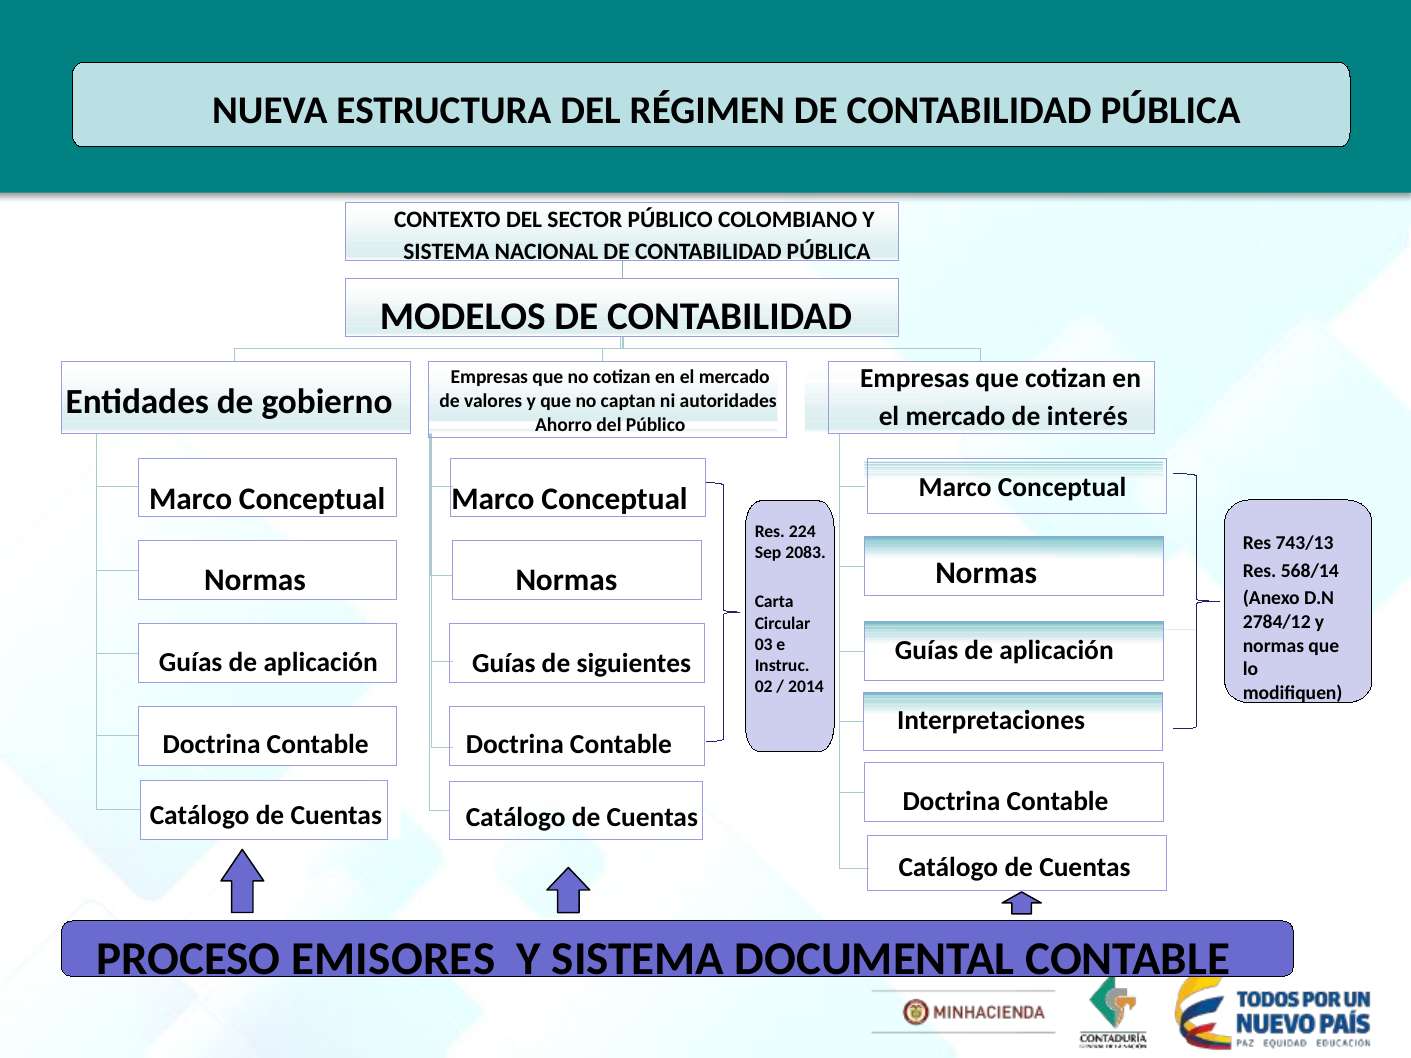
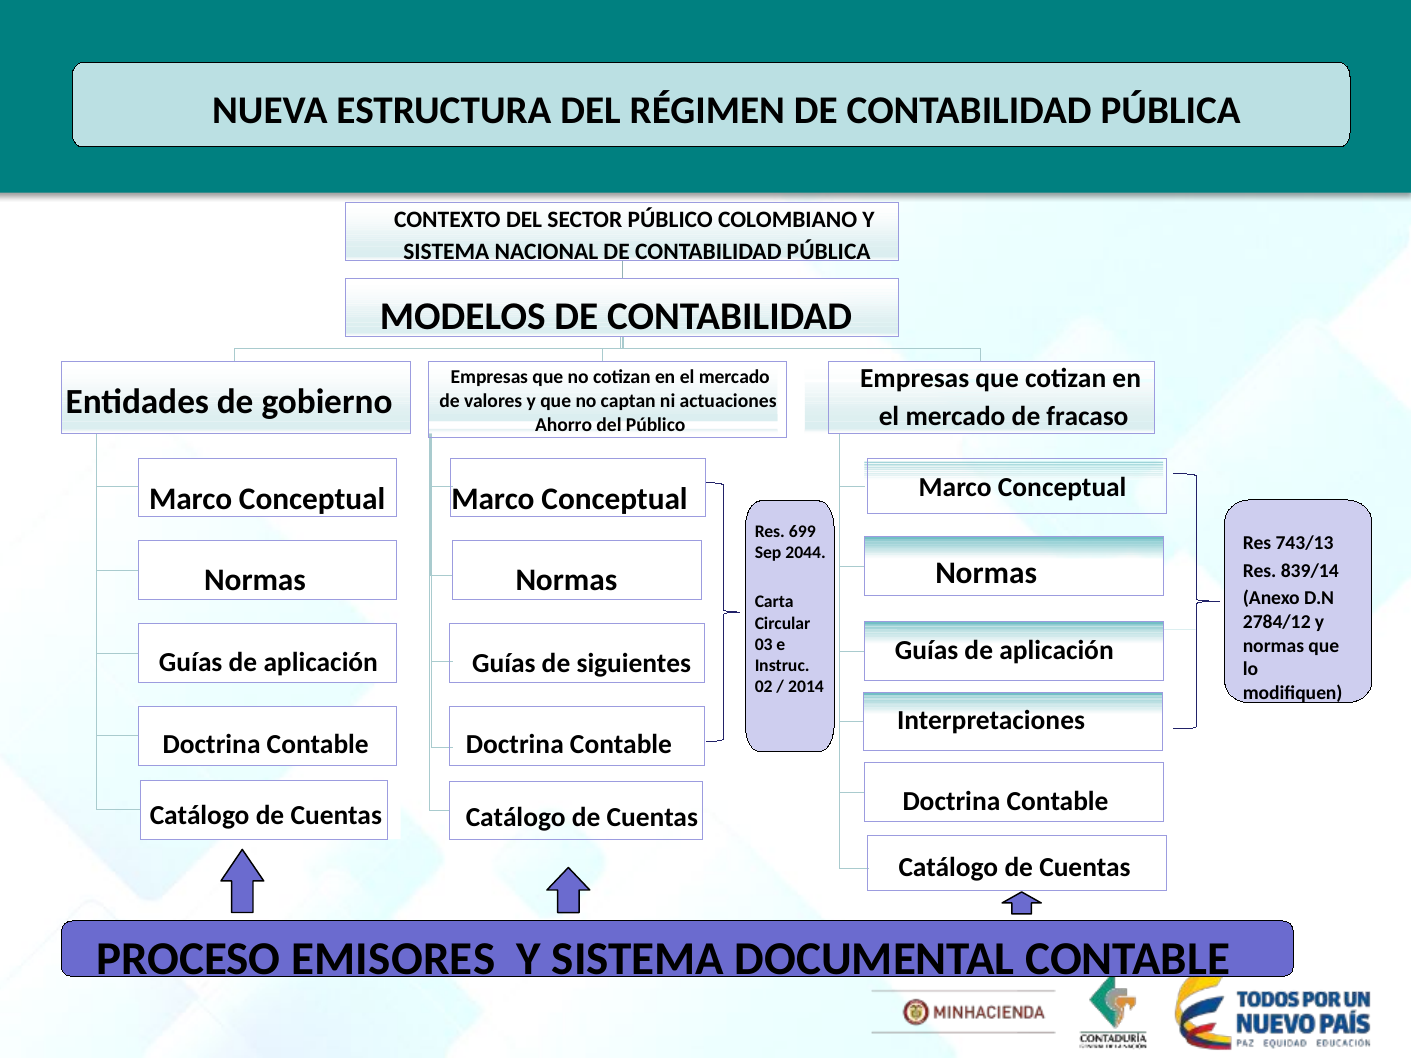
autoridades: autoridades -> actuaciones
interés: interés -> fracaso
224: 224 -> 699
2083: 2083 -> 2044
568/14: 568/14 -> 839/14
